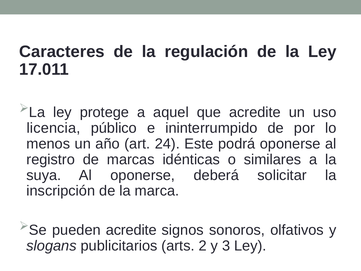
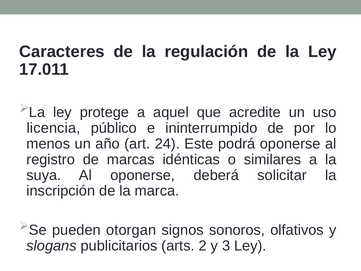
pueden acredite: acredite -> otorgan
